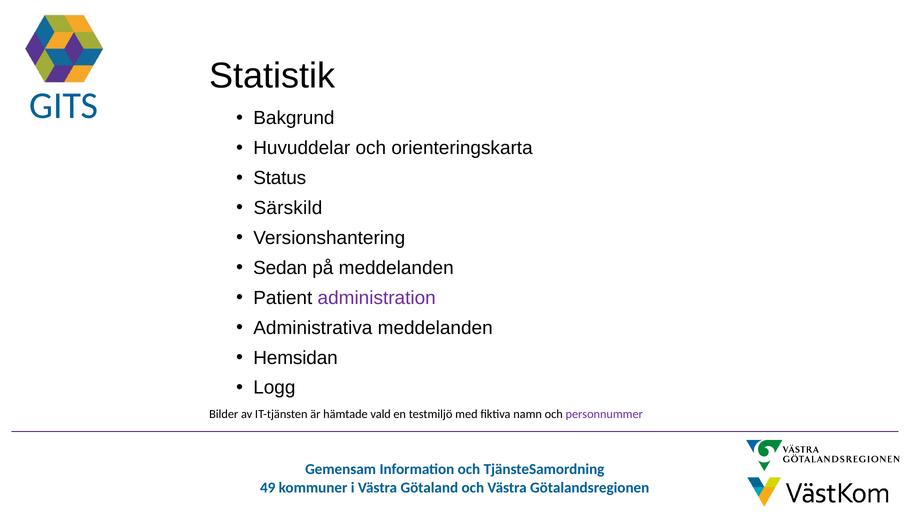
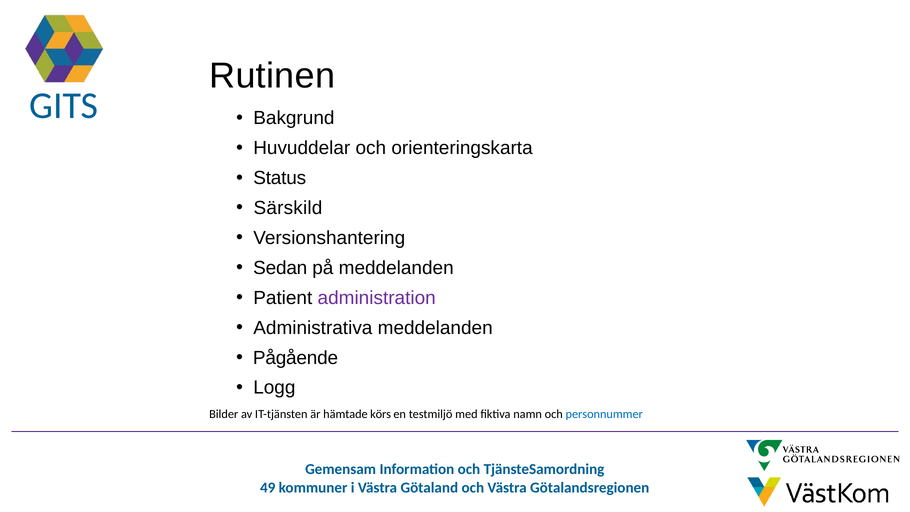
Statistik: Statistik -> Rutinen
Hemsidan: Hemsidan -> Pågående
vald: vald -> körs
personnummer colour: purple -> blue
